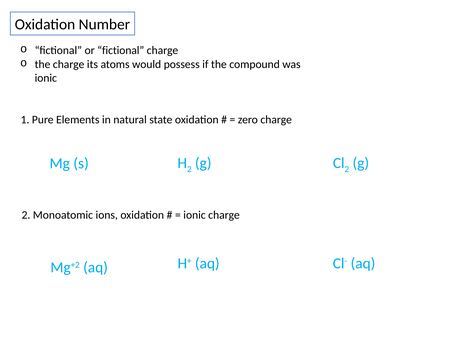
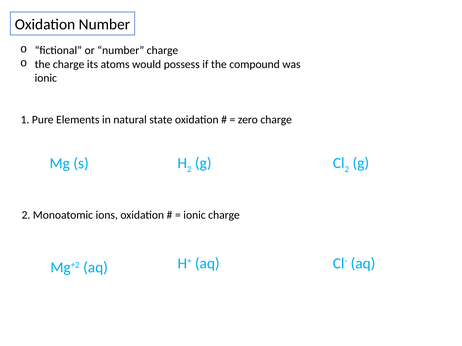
or fictional: fictional -> number
